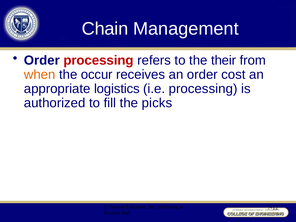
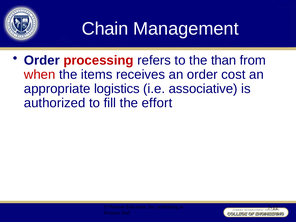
their: their -> than
when colour: orange -> red
occur: occur -> items
i.e processing: processing -> associative
picks: picks -> effort
